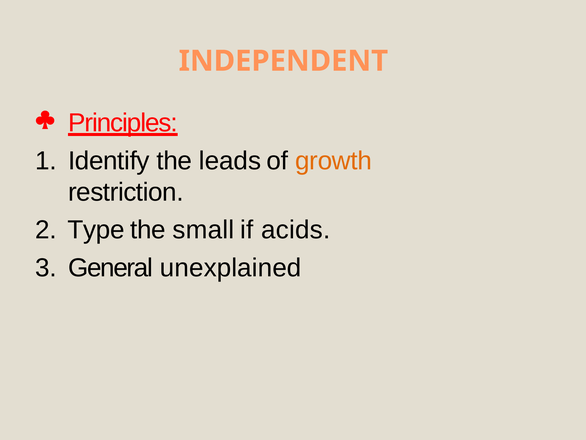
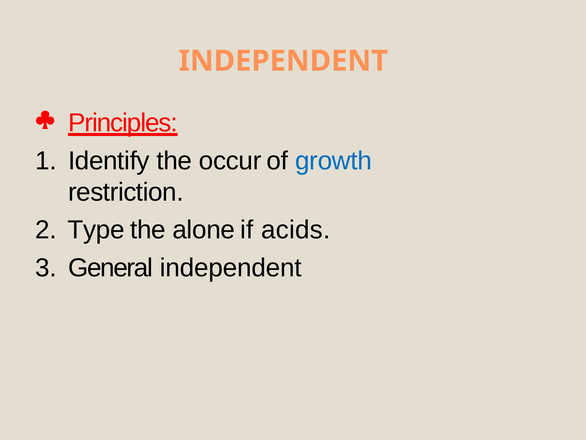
leads: leads -> occur
growth colour: orange -> blue
small: small -> alone
General unexplained: unexplained -> independent
